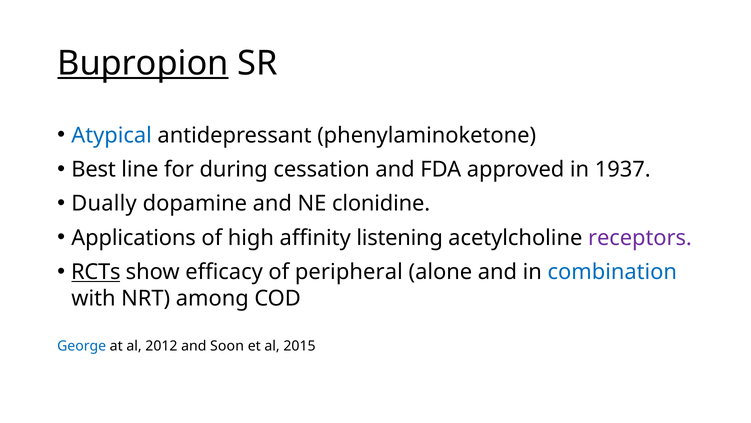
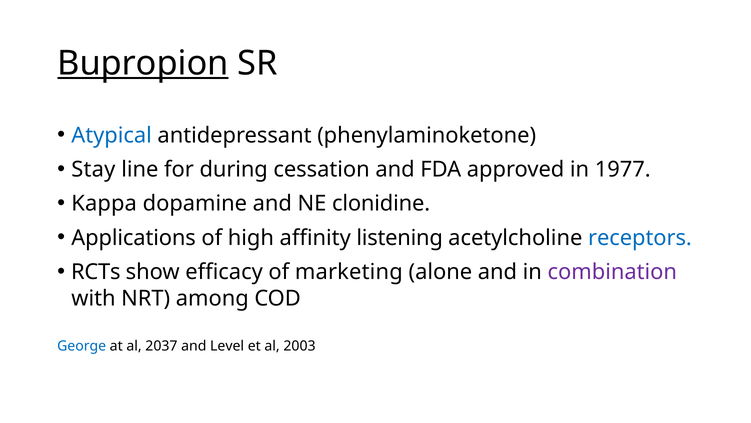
Best: Best -> Stay
1937: 1937 -> 1977
Dually: Dually -> Kappa
receptors colour: purple -> blue
RCTs underline: present -> none
peripheral: peripheral -> marketing
combination colour: blue -> purple
2012: 2012 -> 2037
Soon: Soon -> Level
2015: 2015 -> 2003
